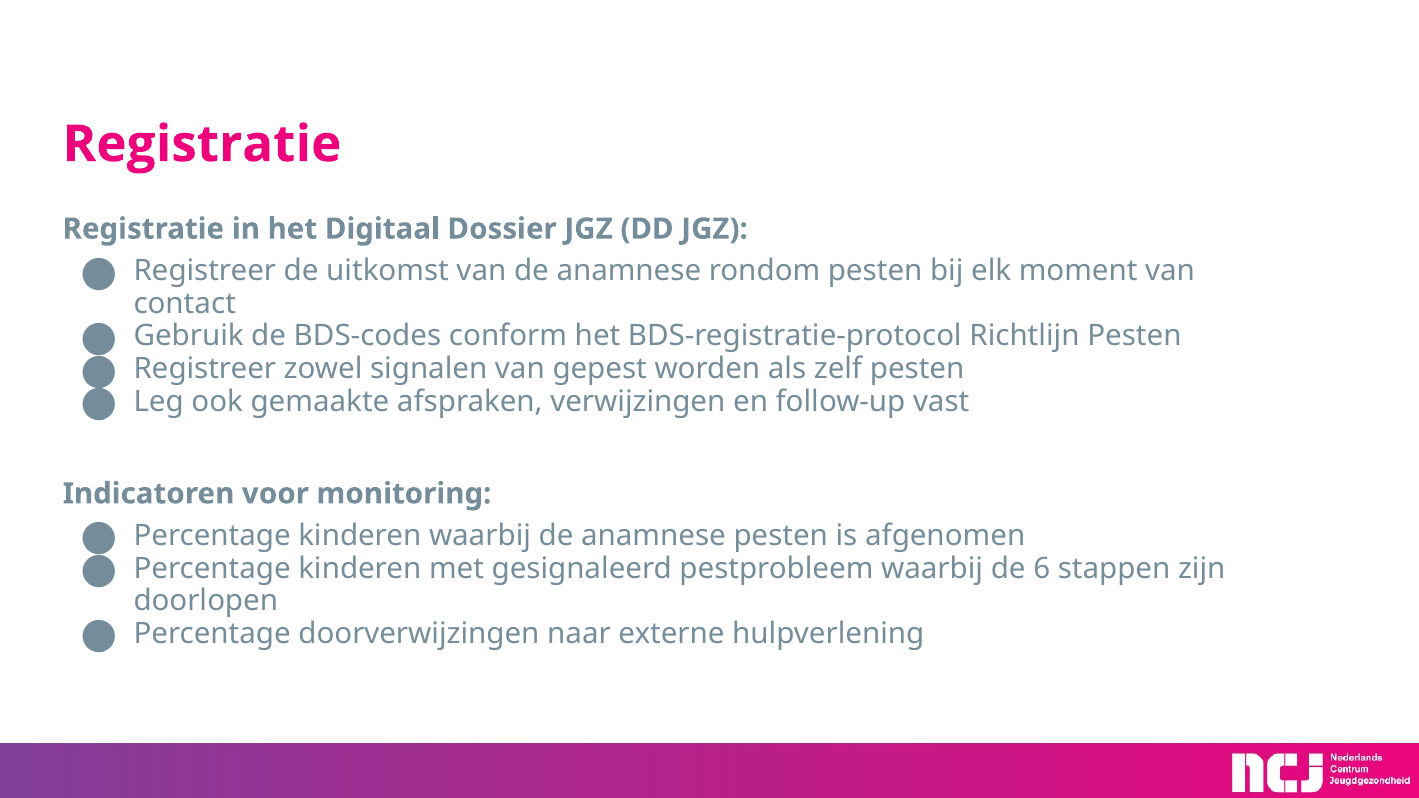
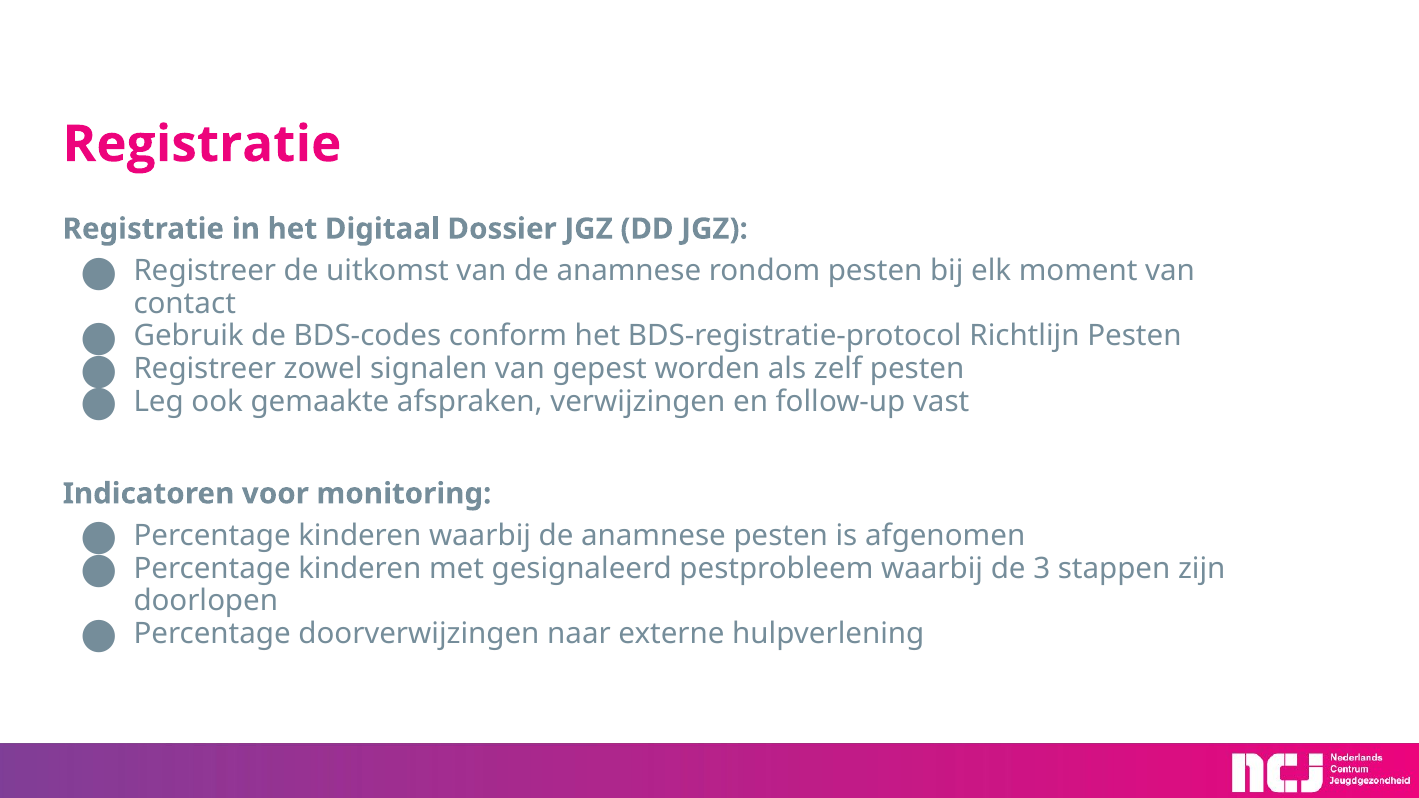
6: 6 -> 3
